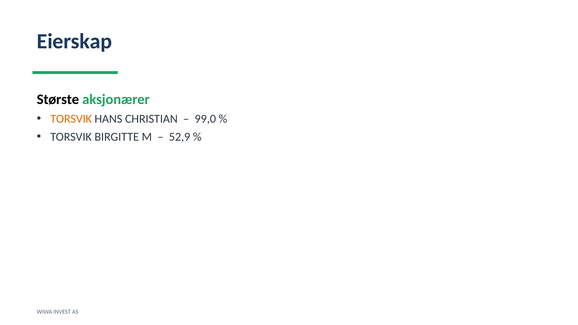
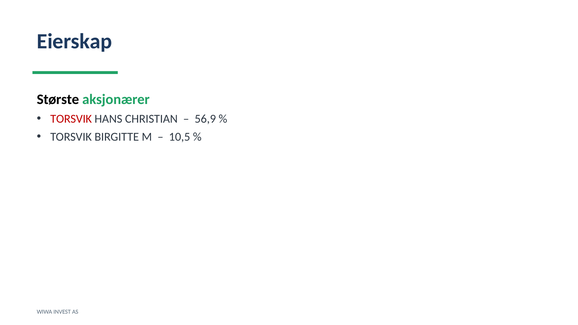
TORSVIK at (71, 119) colour: orange -> red
99,0: 99,0 -> 56,9
52,9: 52,9 -> 10,5
